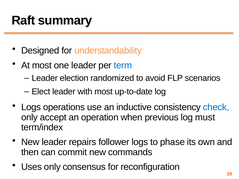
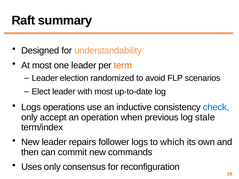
term colour: blue -> orange
must: must -> stale
phase: phase -> which
